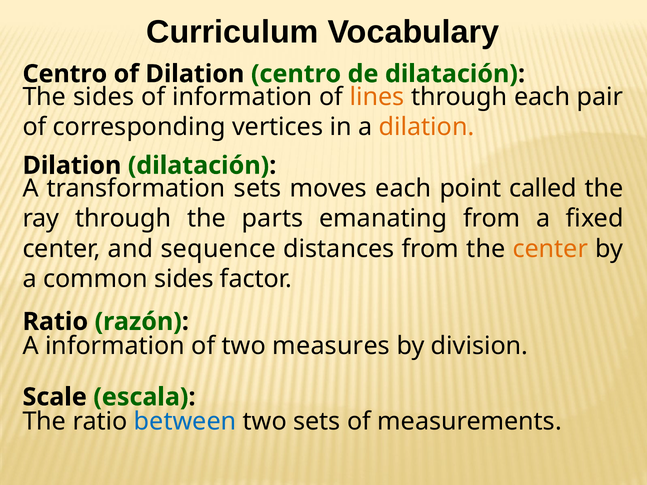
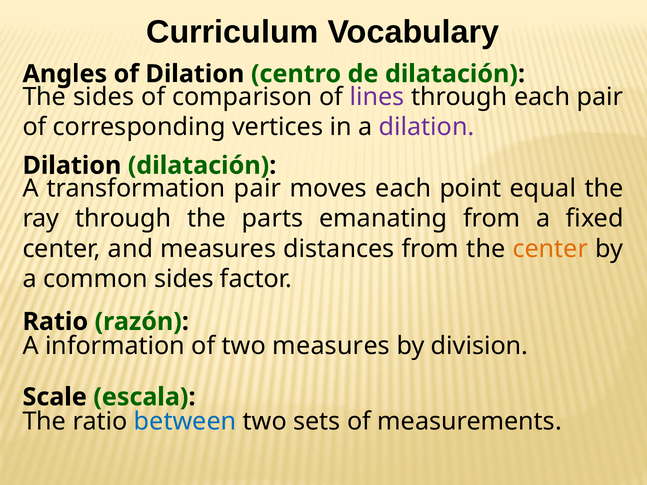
Centro at (65, 74): Centro -> Angles
of information: information -> comparison
lines colour: orange -> purple
dilation at (427, 127) colour: orange -> purple
transformation sets: sets -> pair
called: called -> equal
and sequence: sequence -> measures
